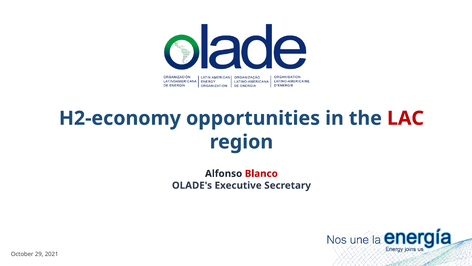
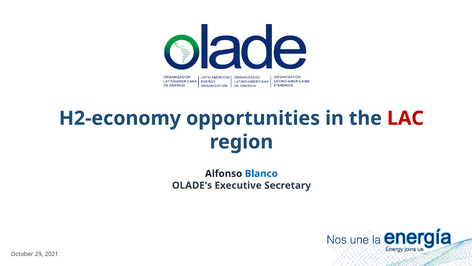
Blanco colour: red -> blue
